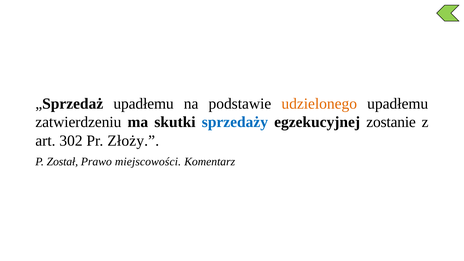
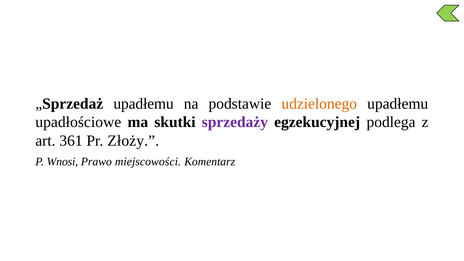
zatwierdzeniu: zatwierdzeniu -> upadłościowe
sprzedaży colour: blue -> purple
zostanie: zostanie -> podlega
302: 302 -> 361
Został: Został -> Wnosi
